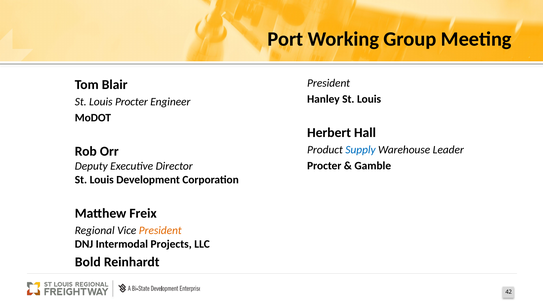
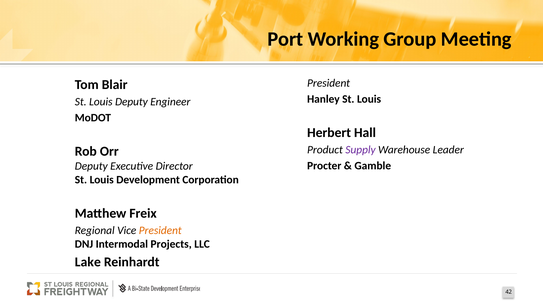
Louis Procter: Procter -> Deputy
Supply colour: blue -> purple
Bold: Bold -> Lake
